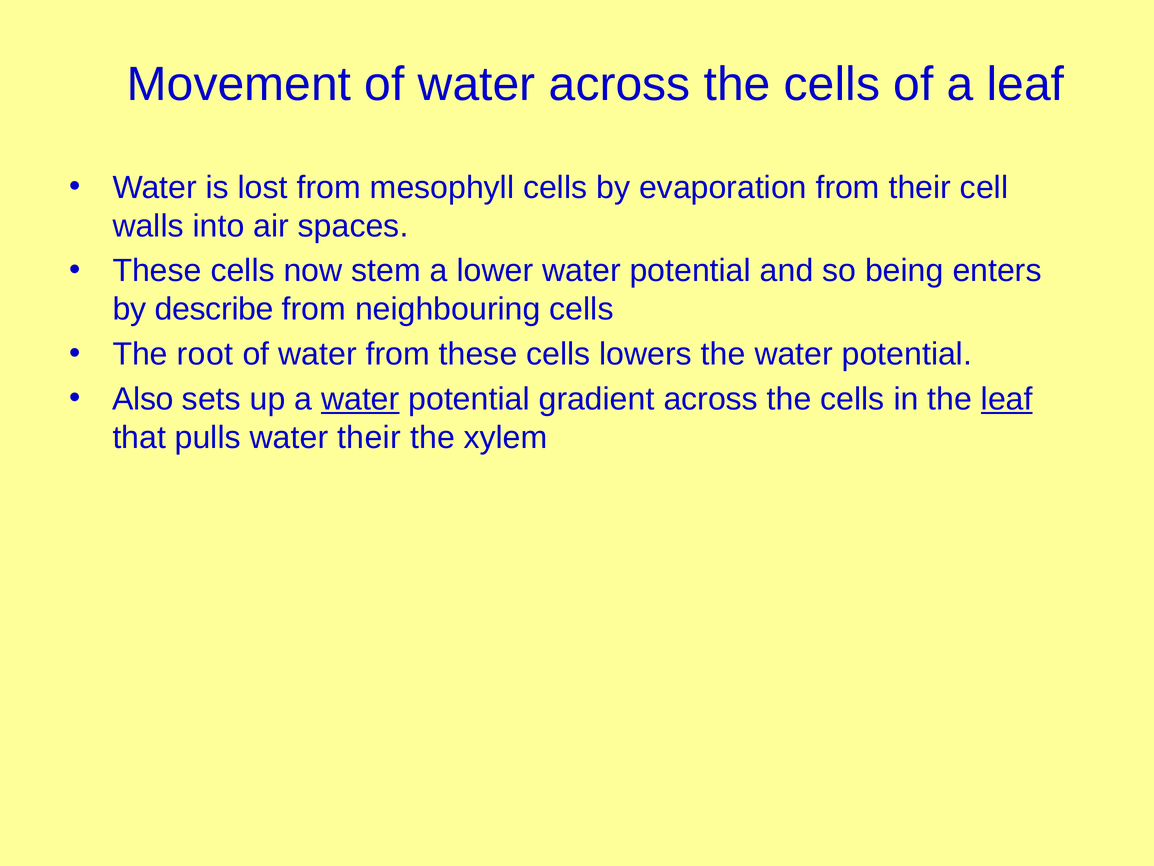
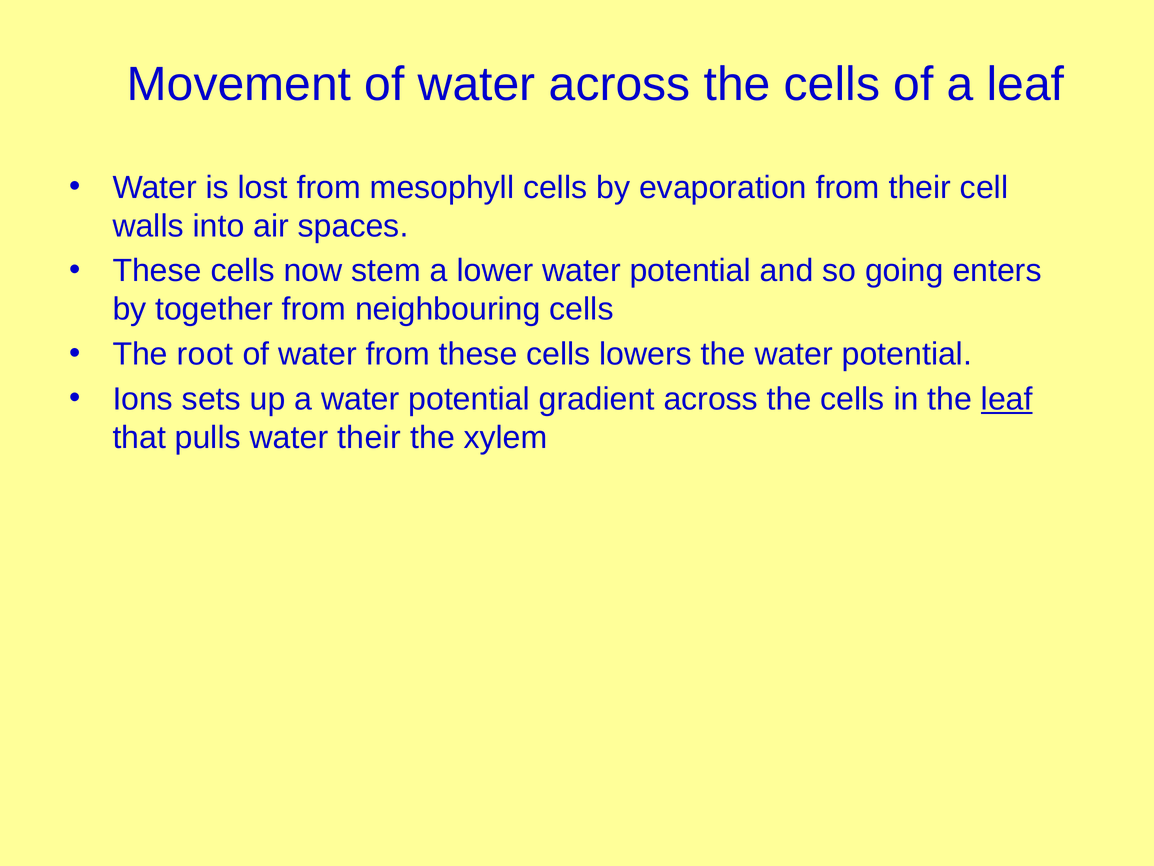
being: being -> going
describe: describe -> together
Also: Also -> Ions
water at (360, 399) underline: present -> none
